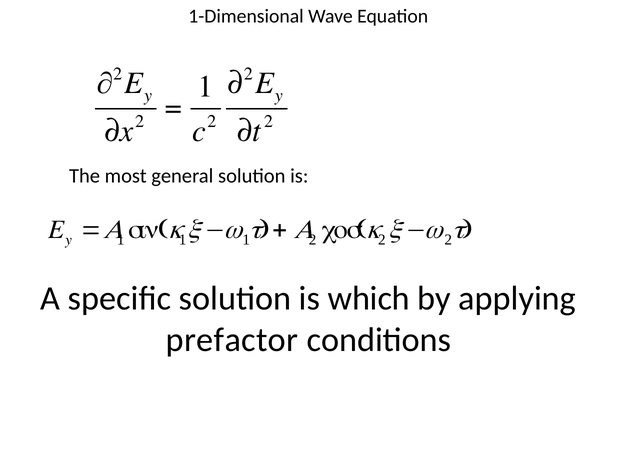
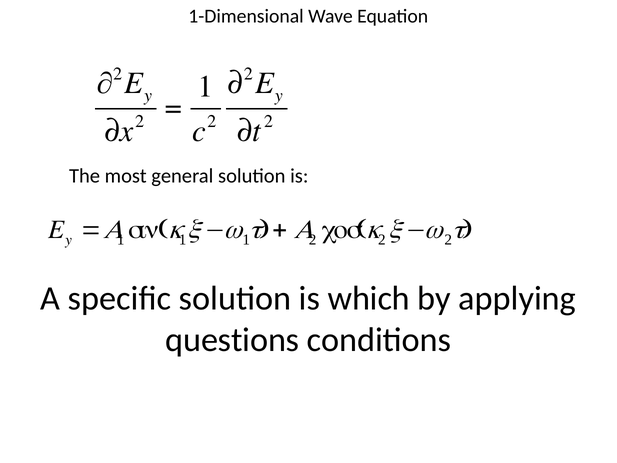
prefactor: prefactor -> questions
